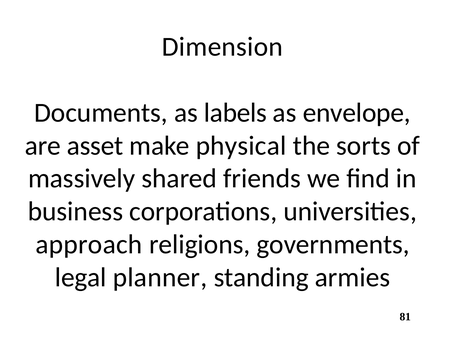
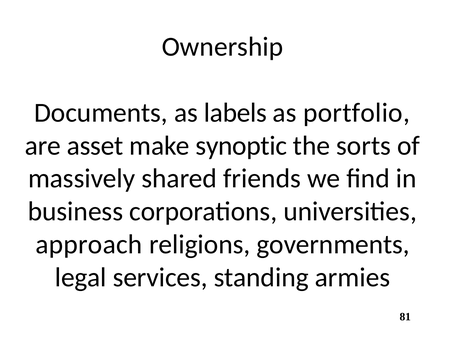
Dimension: Dimension -> Ownership
envelope: envelope -> portfolio
physical: physical -> synoptic
planner: planner -> services
